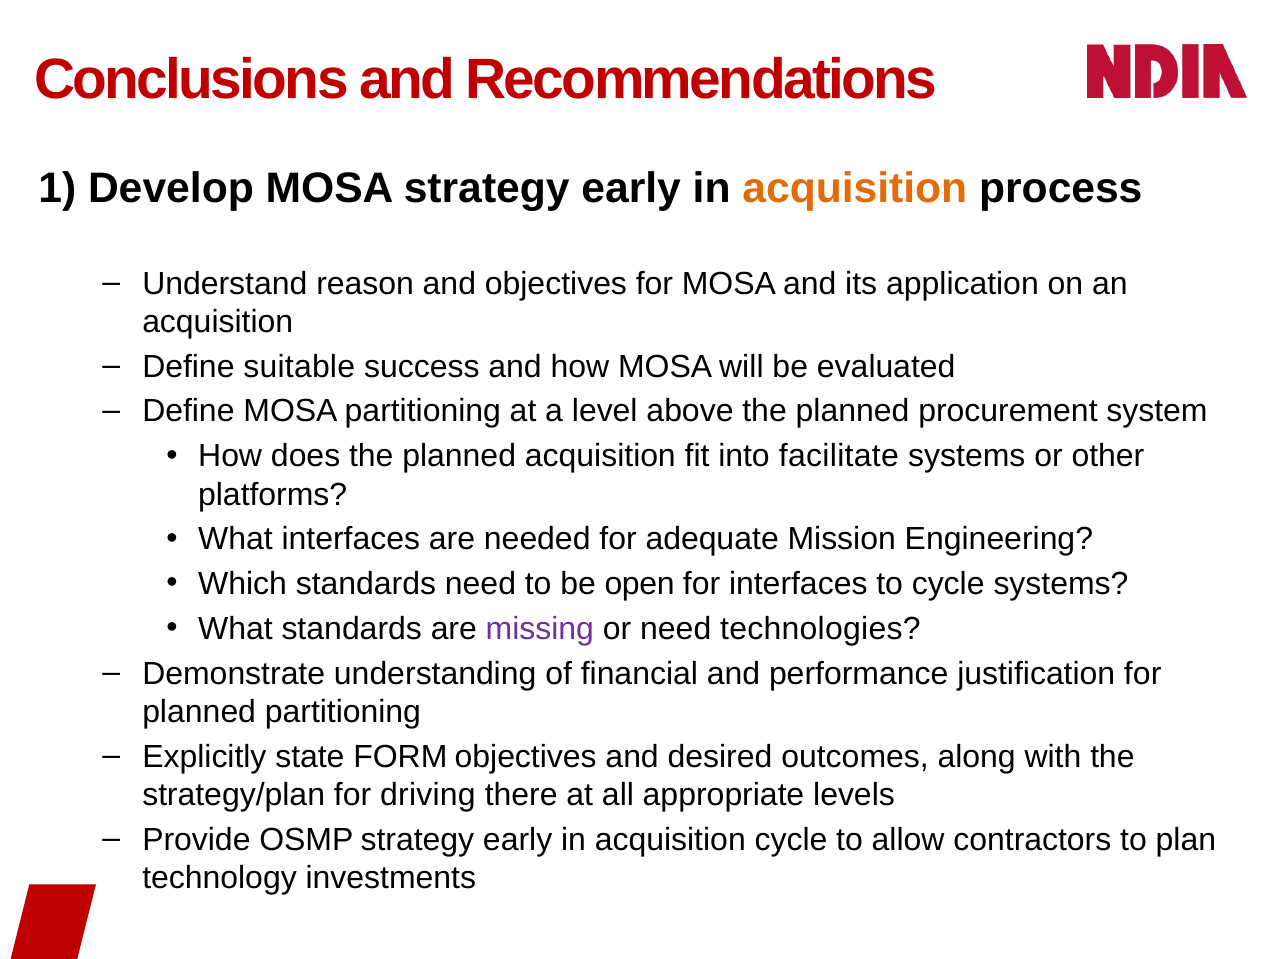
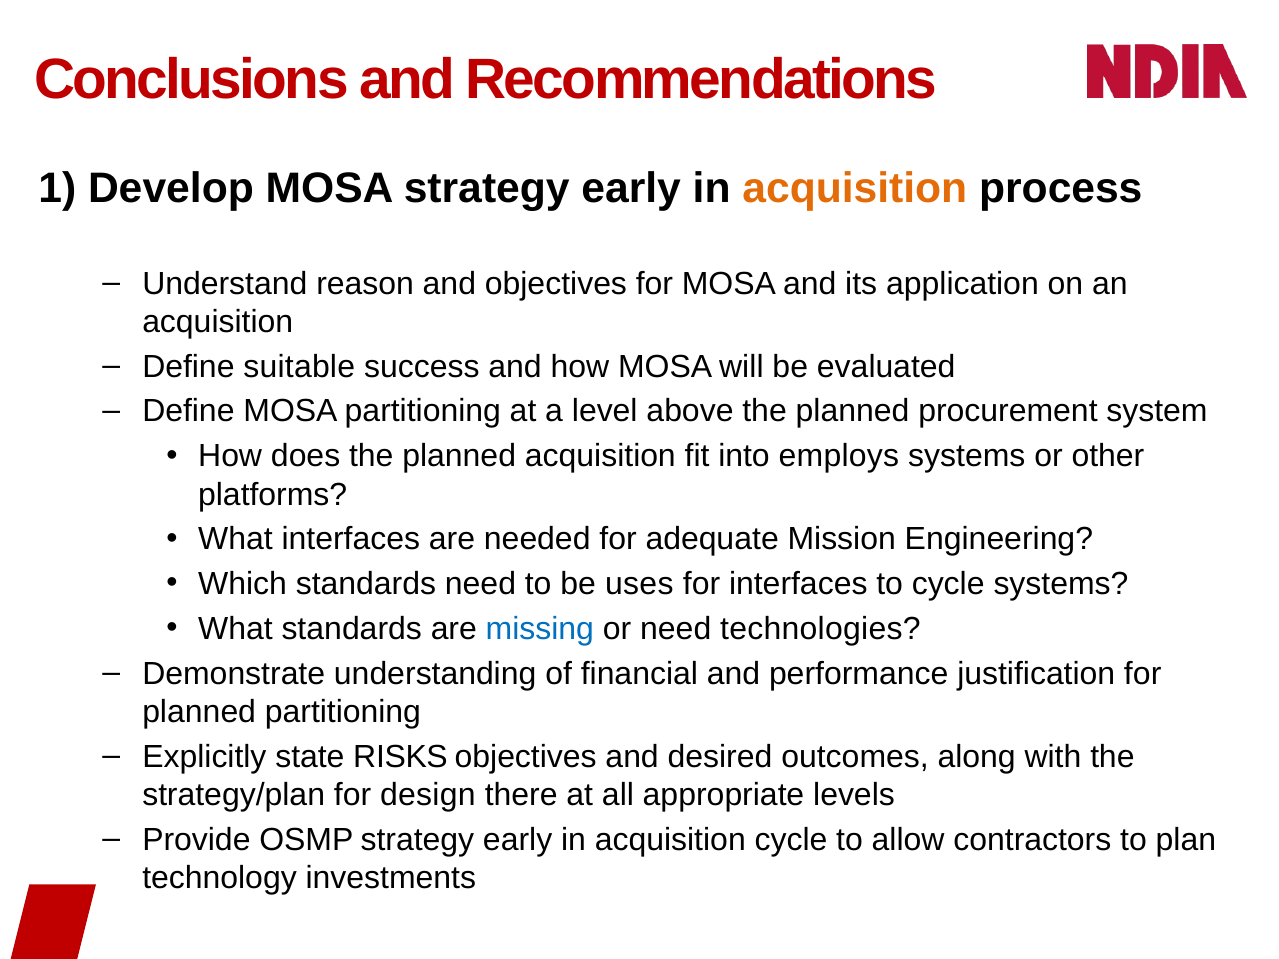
facilitate: facilitate -> employs
open: open -> uses
missing colour: purple -> blue
FORM: FORM -> RISKS
driving: driving -> design
